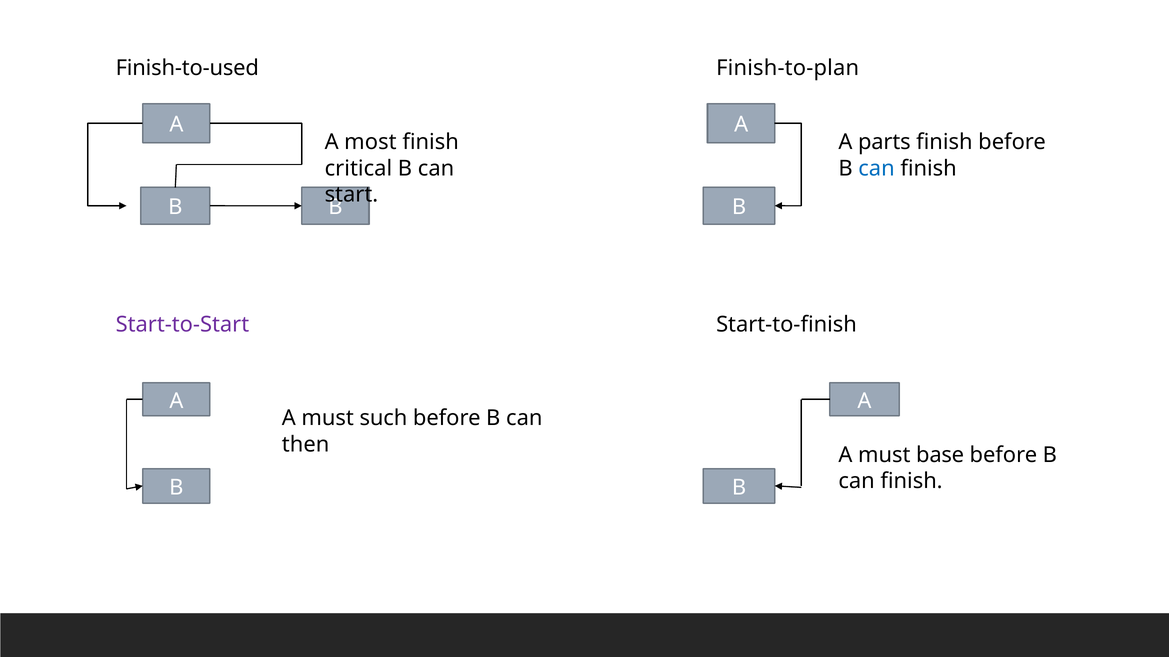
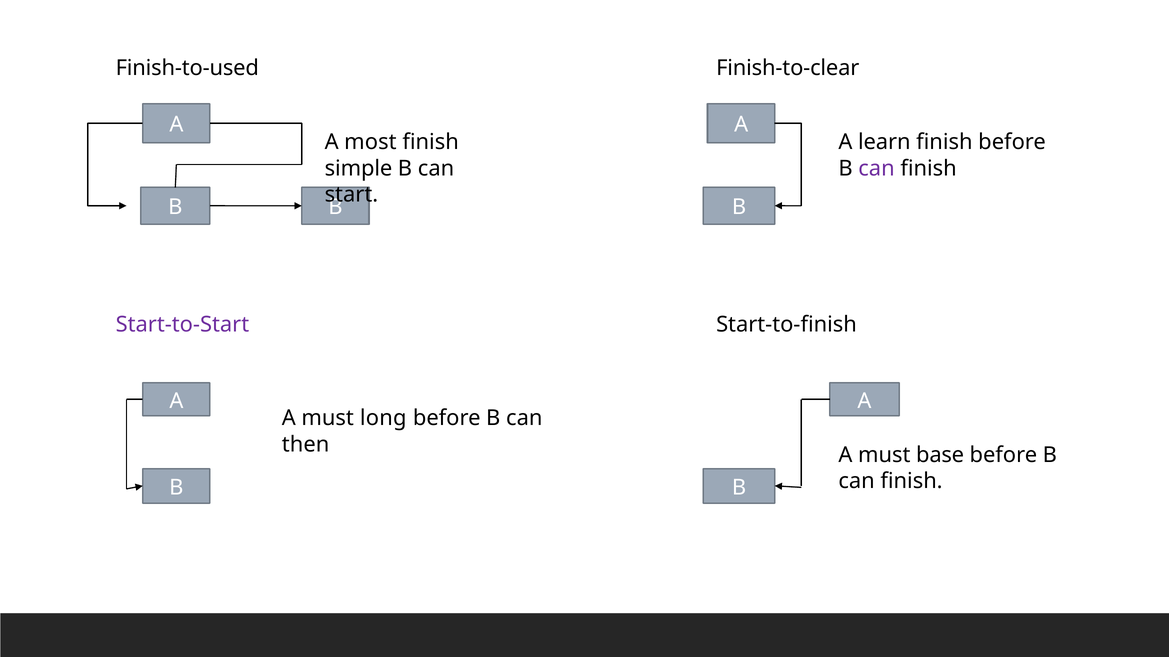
Finish-to-plan: Finish-to-plan -> Finish-to-clear
parts: parts -> learn
critical: critical -> simple
can at (877, 169) colour: blue -> purple
such: such -> long
